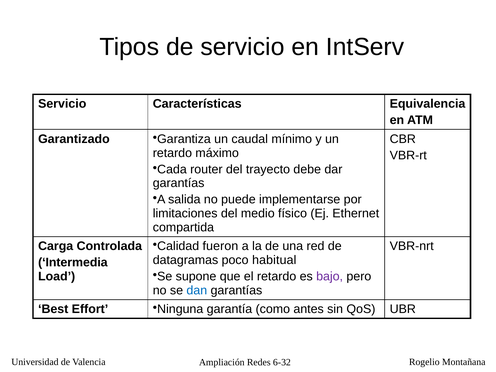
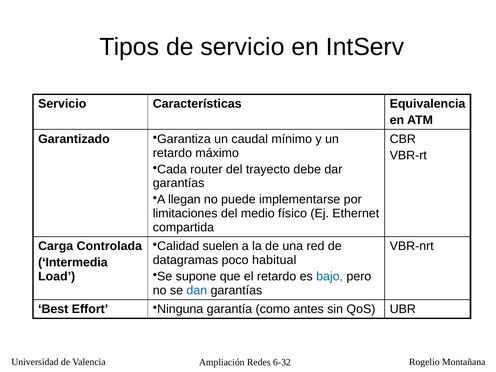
salida: salida -> llegan
fueron: fueron -> suelen
bajo colour: purple -> blue
